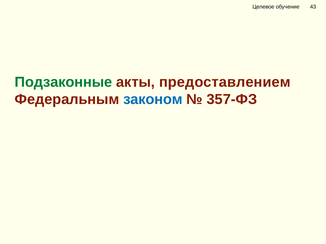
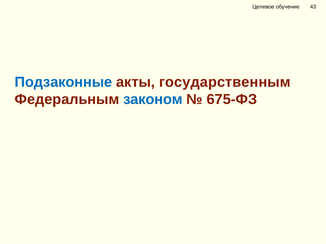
Подзаконные colour: green -> blue
предоставлением: предоставлением -> государственным
357-ФЗ: 357-ФЗ -> 675-ФЗ
